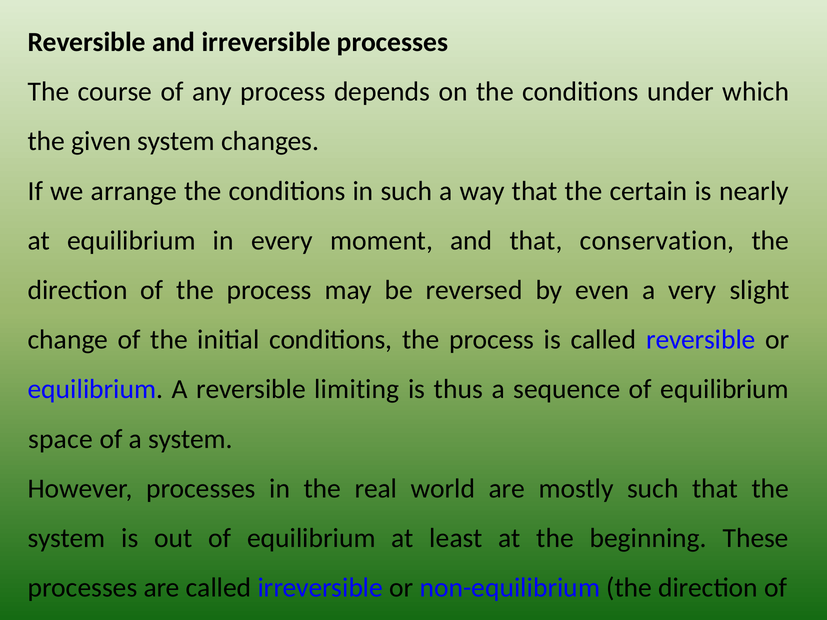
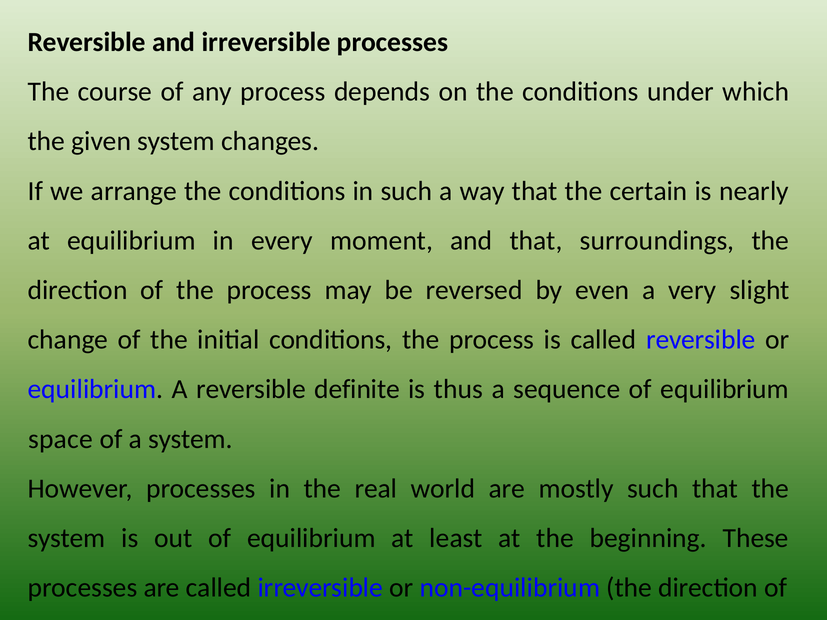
conservation: conservation -> surroundings
limiting: limiting -> definite
